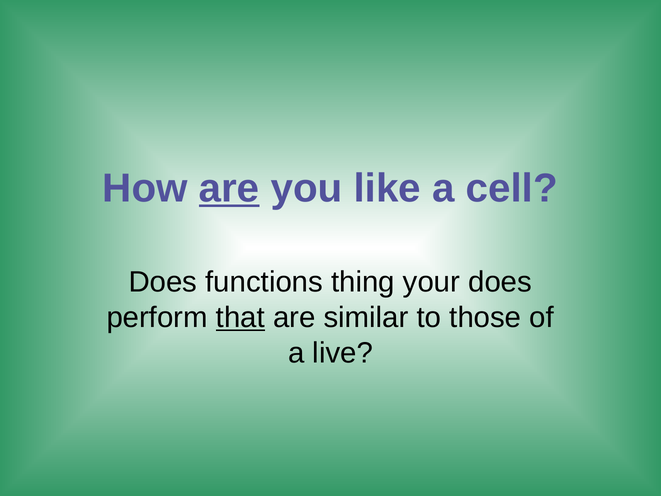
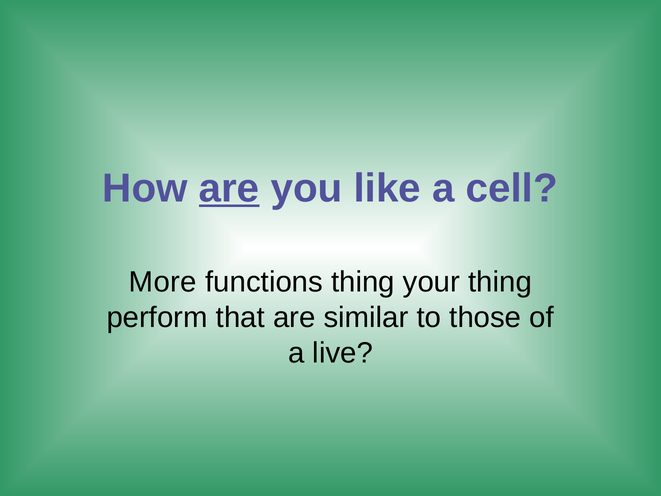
Does at (163, 282): Does -> More
your does: does -> thing
that underline: present -> none
